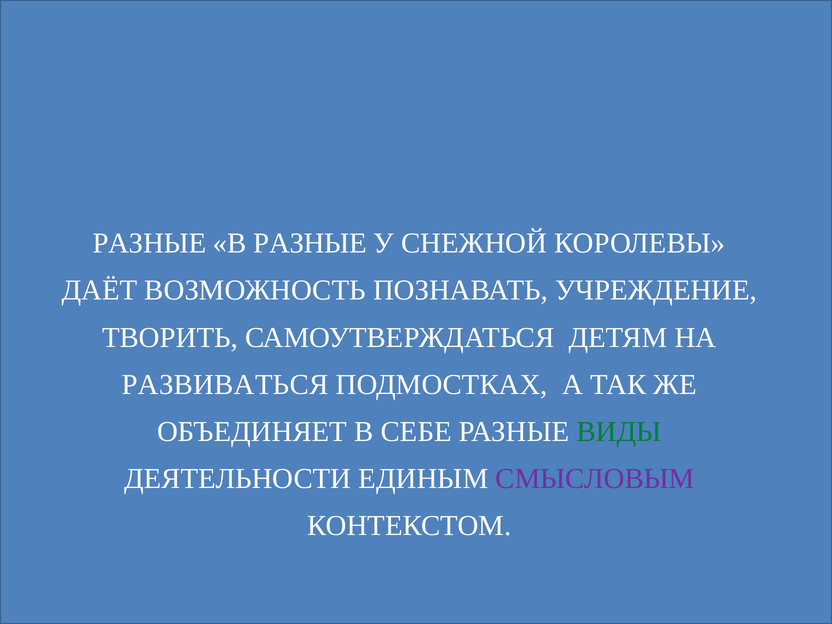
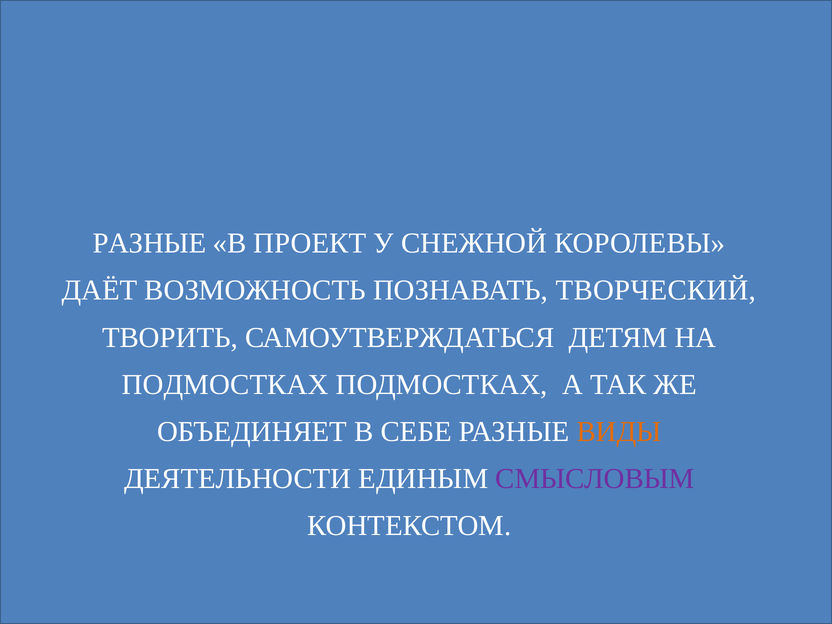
В РАЗНЫЕ: РАЗНЫЕ -> ПРОЕКТ
УЧРЕЖДЕНИЕ: УЧРЕЖДЕНИЕ -> ТВОРЧЕСКИЙ
РАЗВИВАТЬСЯ at (225, 385): РАЗВИВАТЬСЯ -> ПОДМОСТКАХ
ВИДЫ colour: green -> orange
